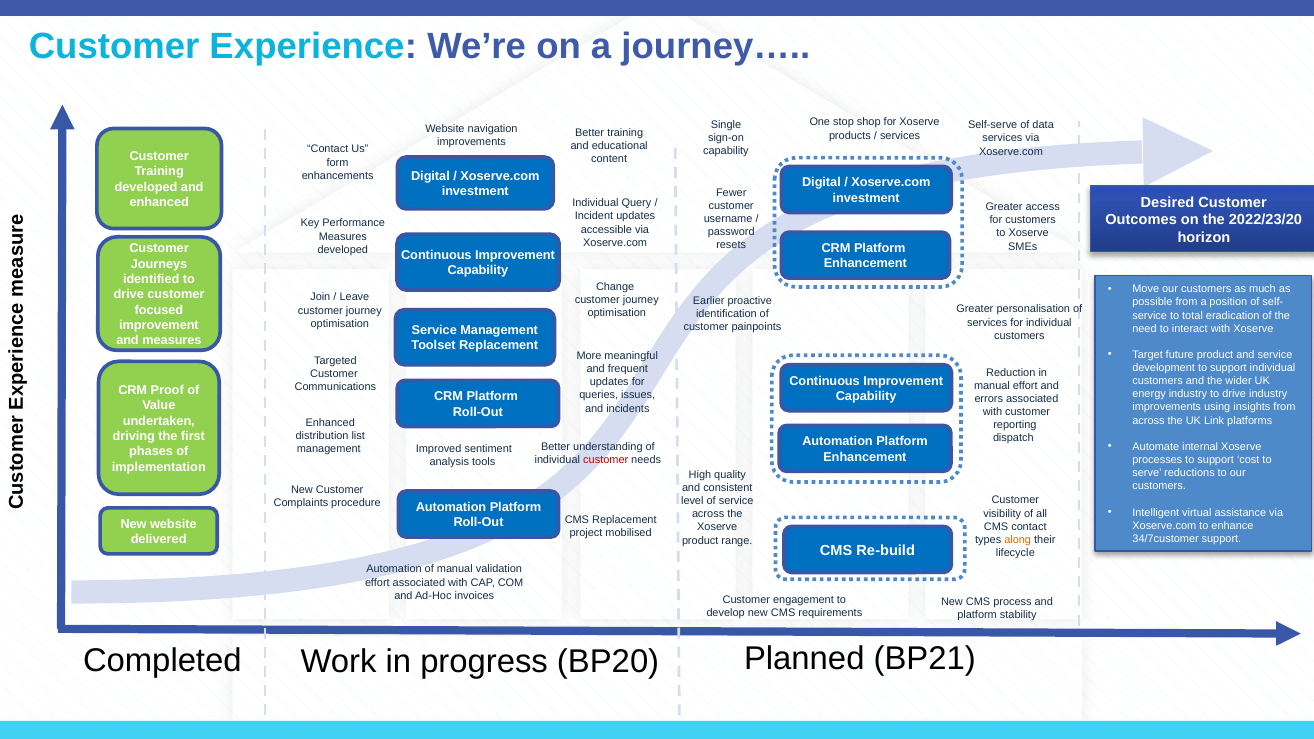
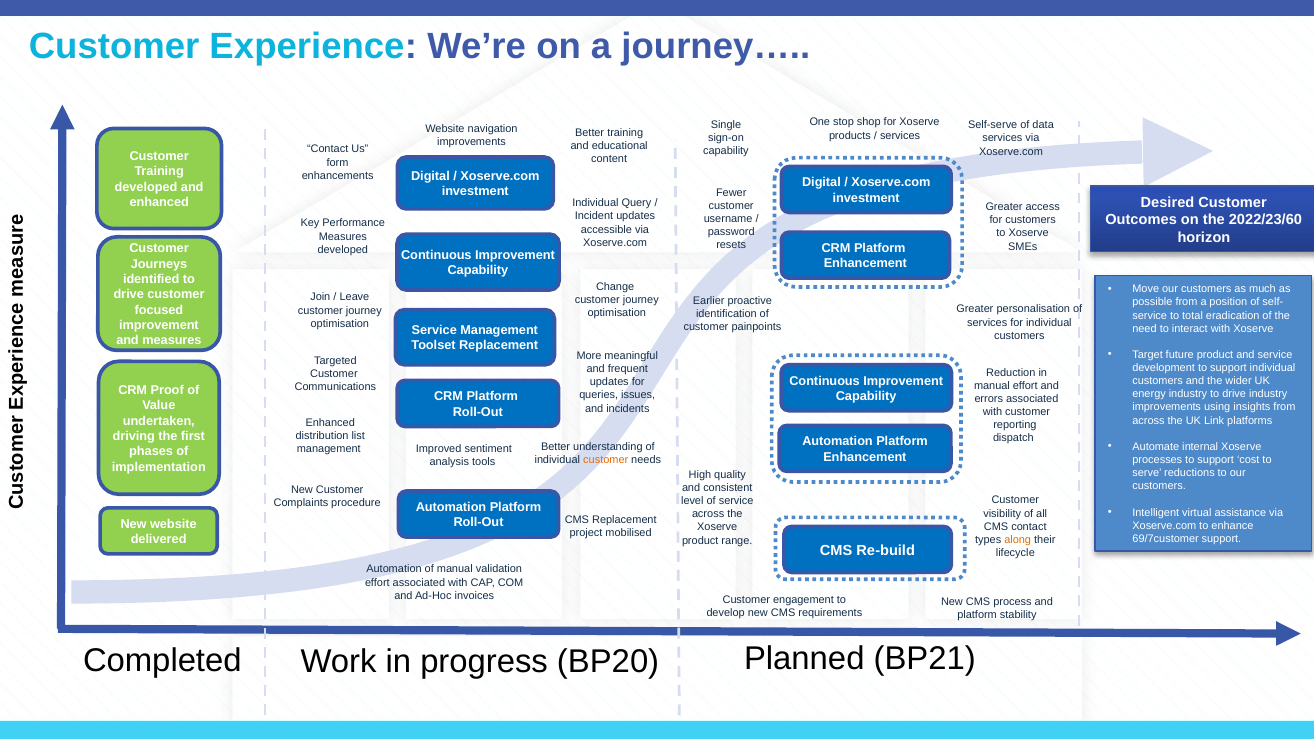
2022/23/20: 2022/23/20 -> 2022/23/60
customer at (606, 460) colour: red -> orange
34/7customer: 34/7customer -> 69/7customer
